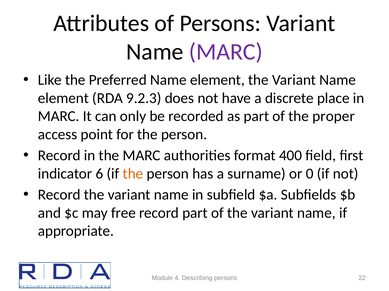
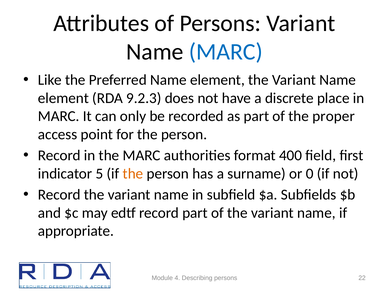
MARC at (226, 52) colour: purple -> blue
6: 6 -> 5
free: free -> edtf
